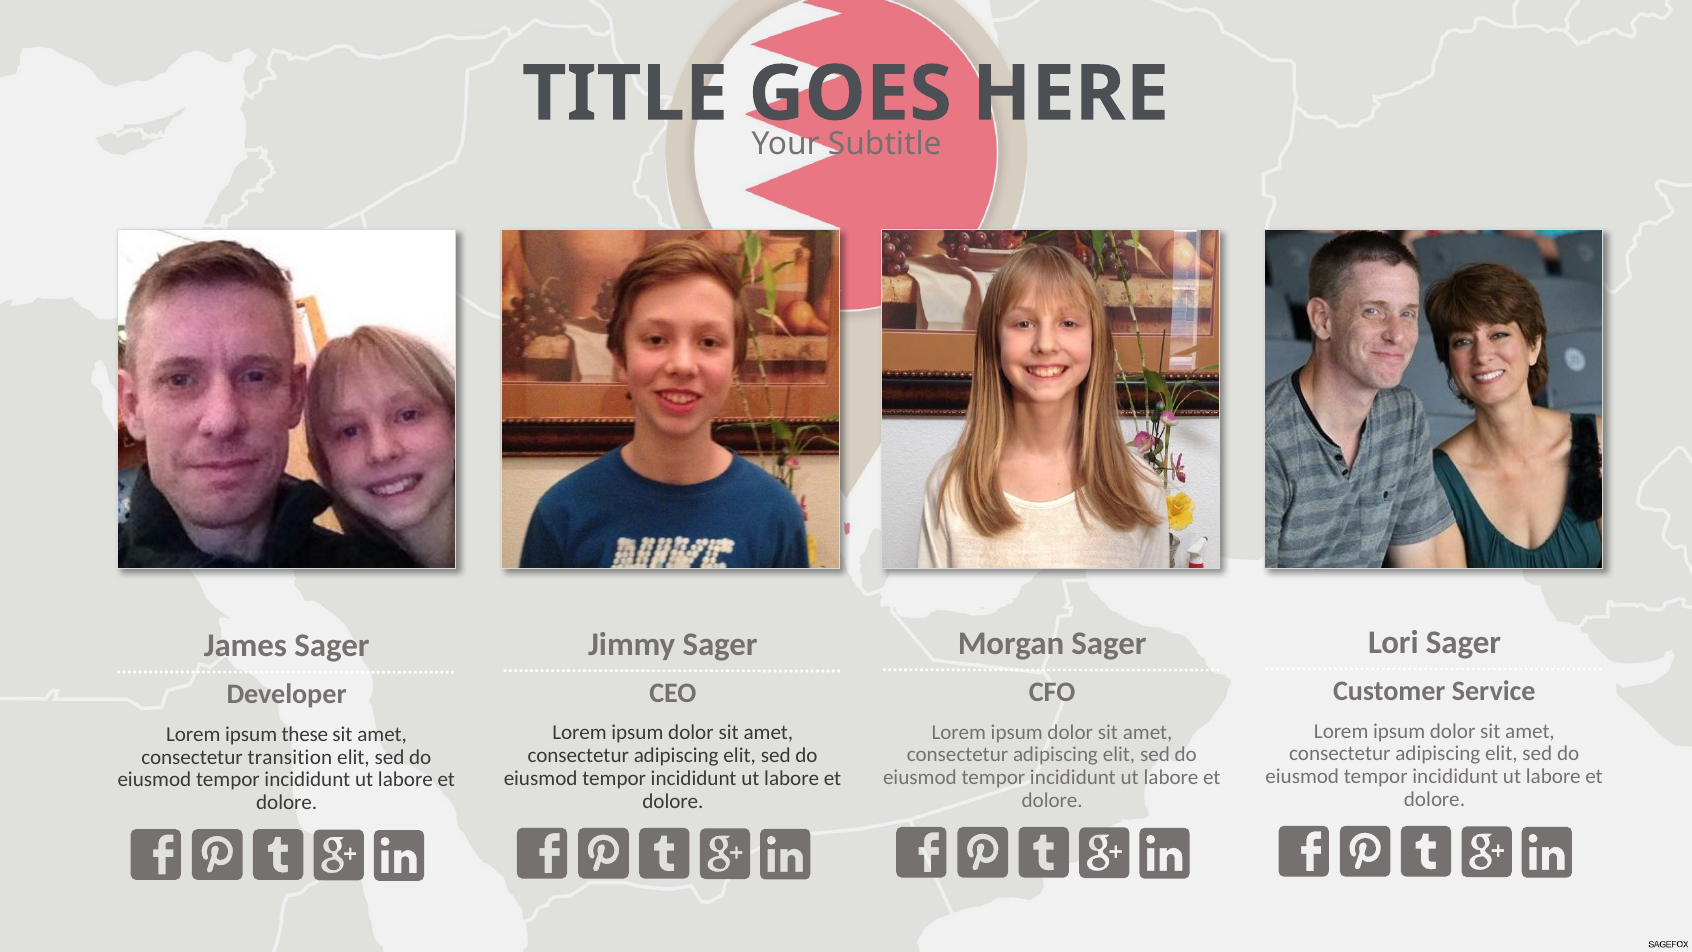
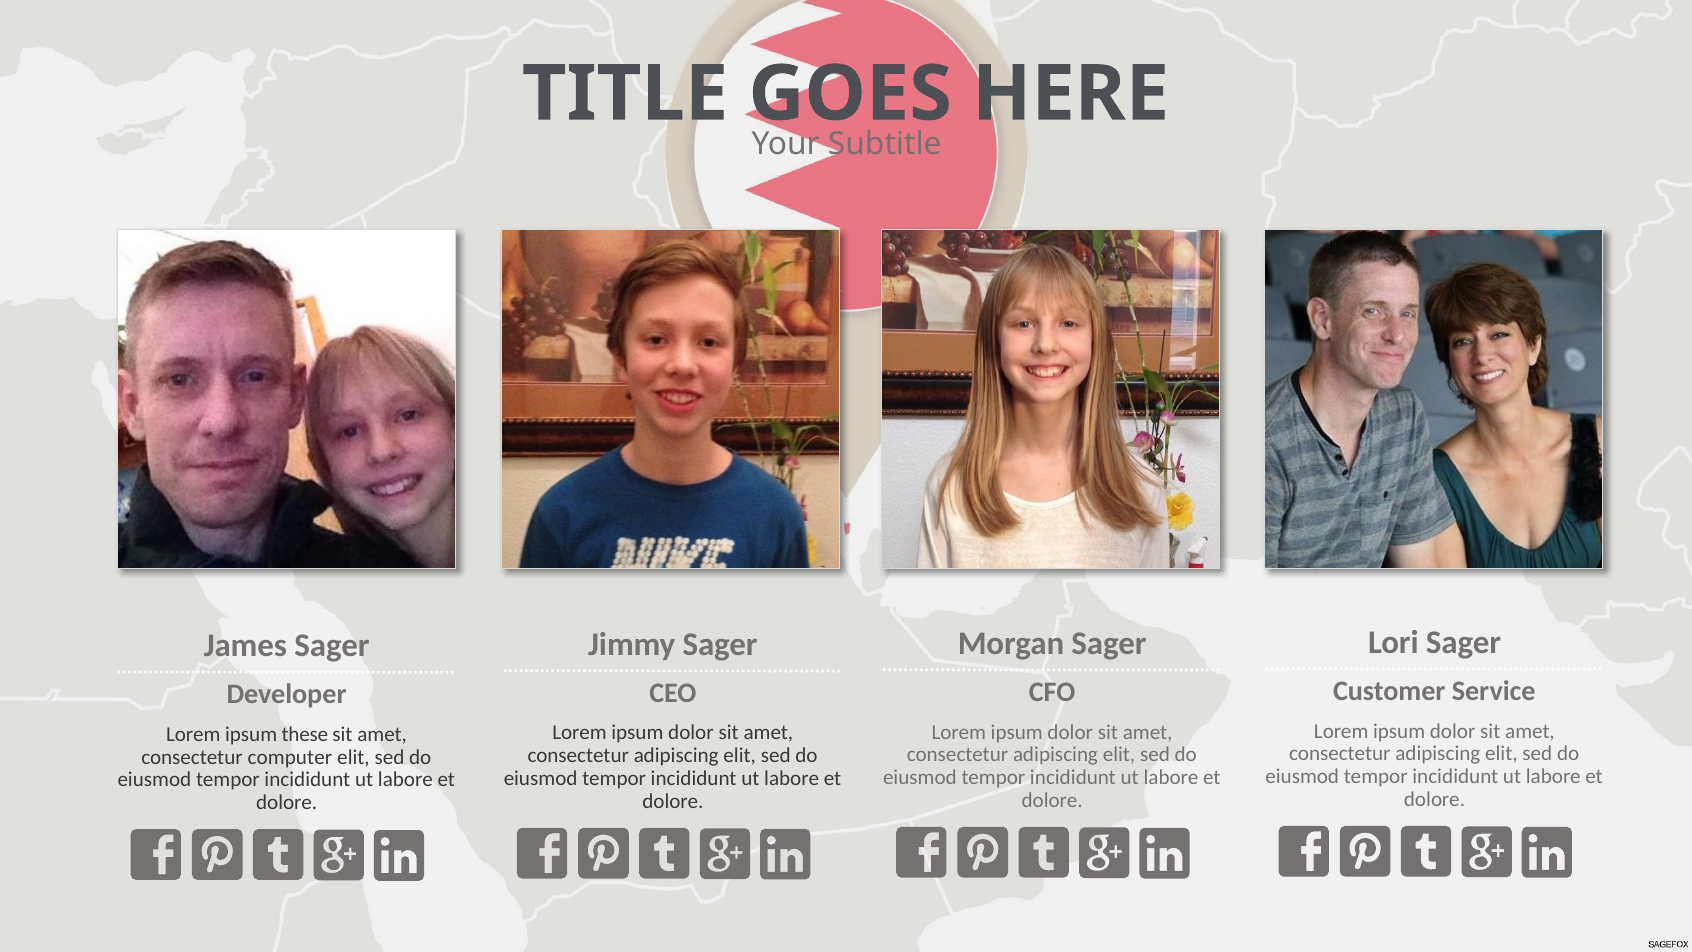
transition: transition -> computer
